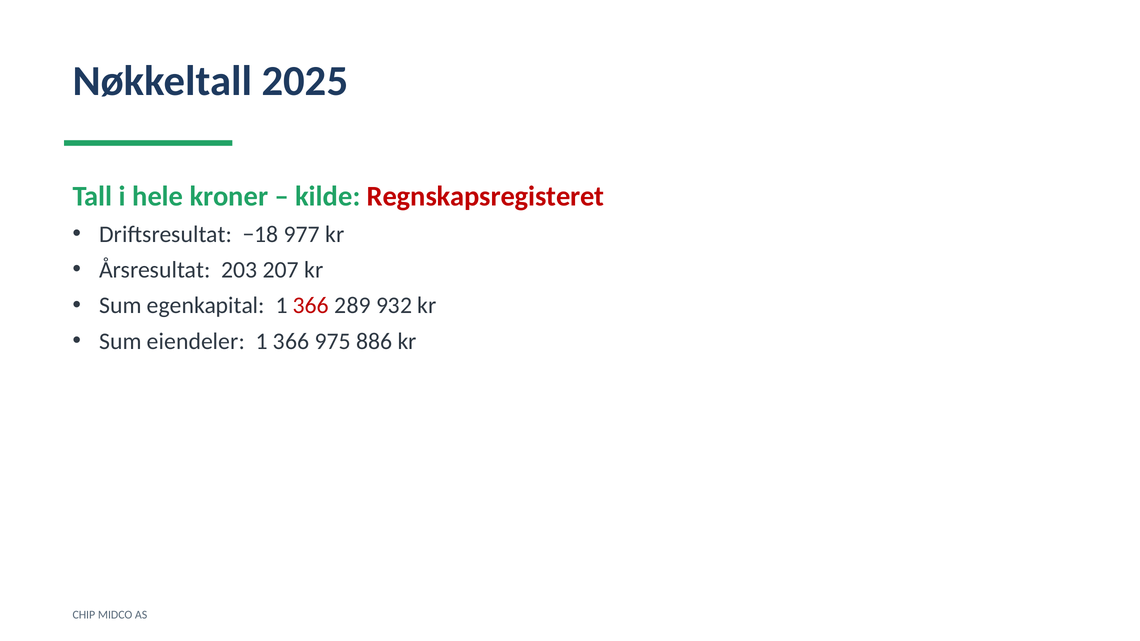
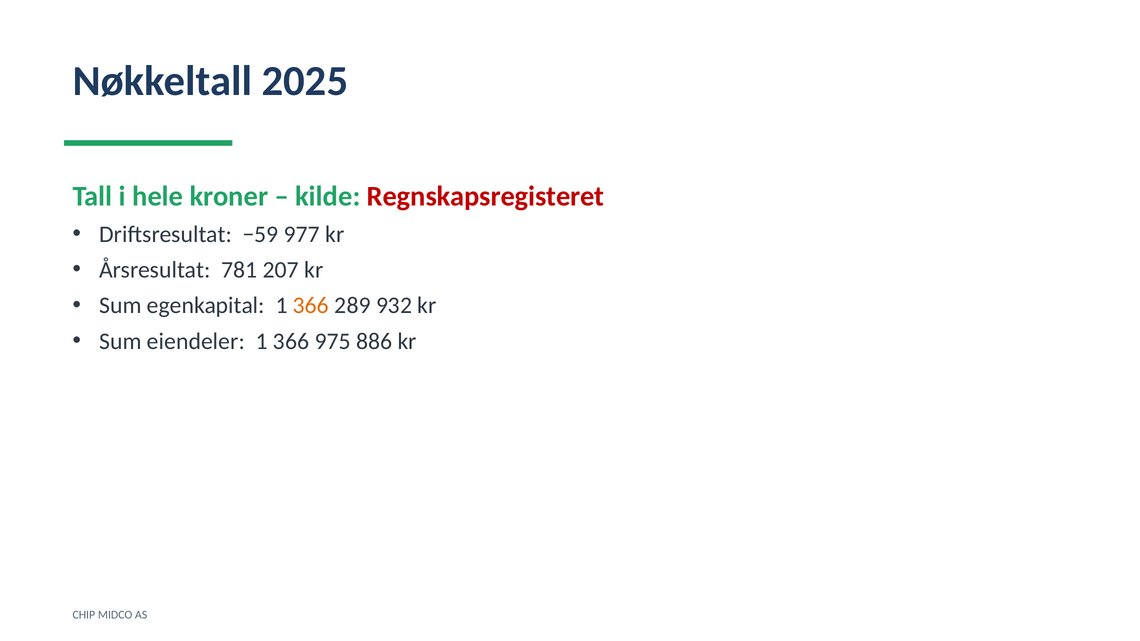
−18: −18 -> −59
203: 203 -> 781
366 at (311, 306) colour: red -> orange
